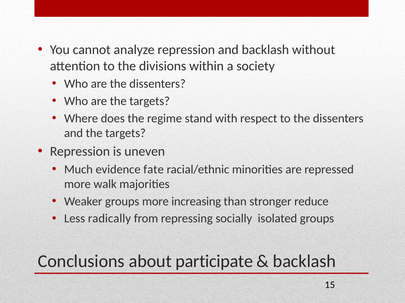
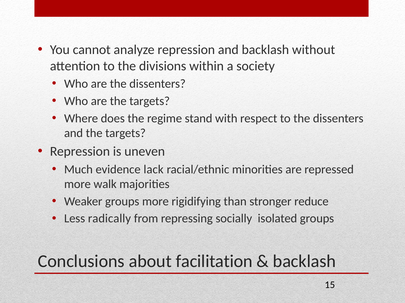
fate: fate -> lack
increasing: increasing -> rigidifying
participate: participate -> facilitation
